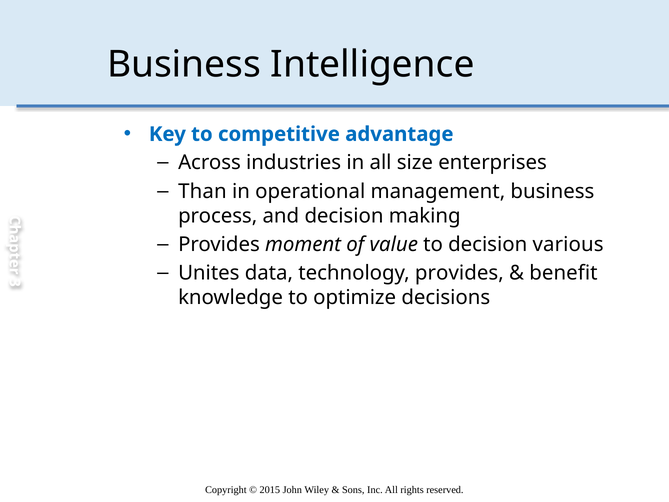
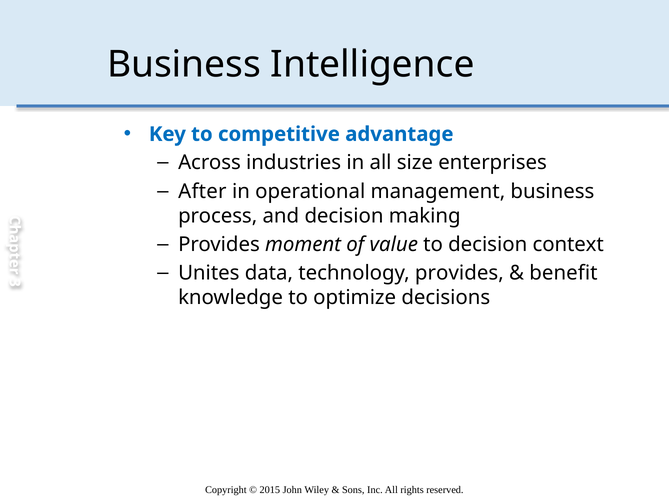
Than: Than -> After
various: various -> context
